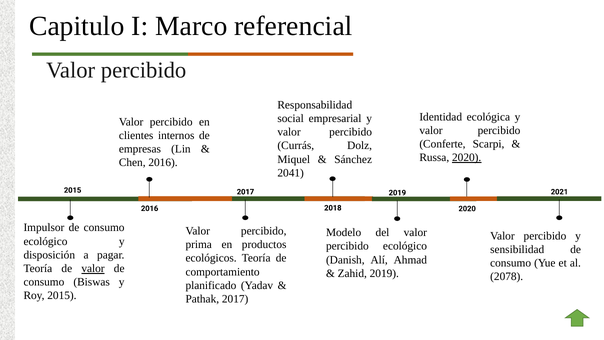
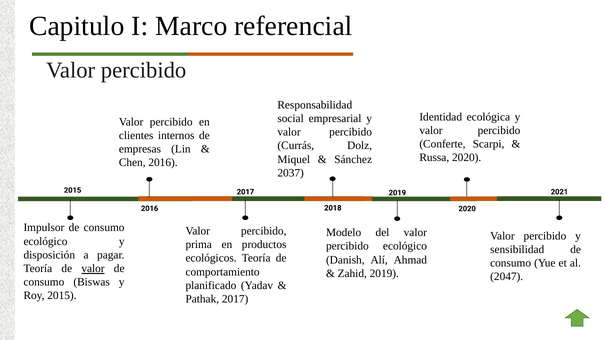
2020 at (467, 158) underline: present -> none
2041: 2041 -> 2037
2078: 2078 -> 2047
